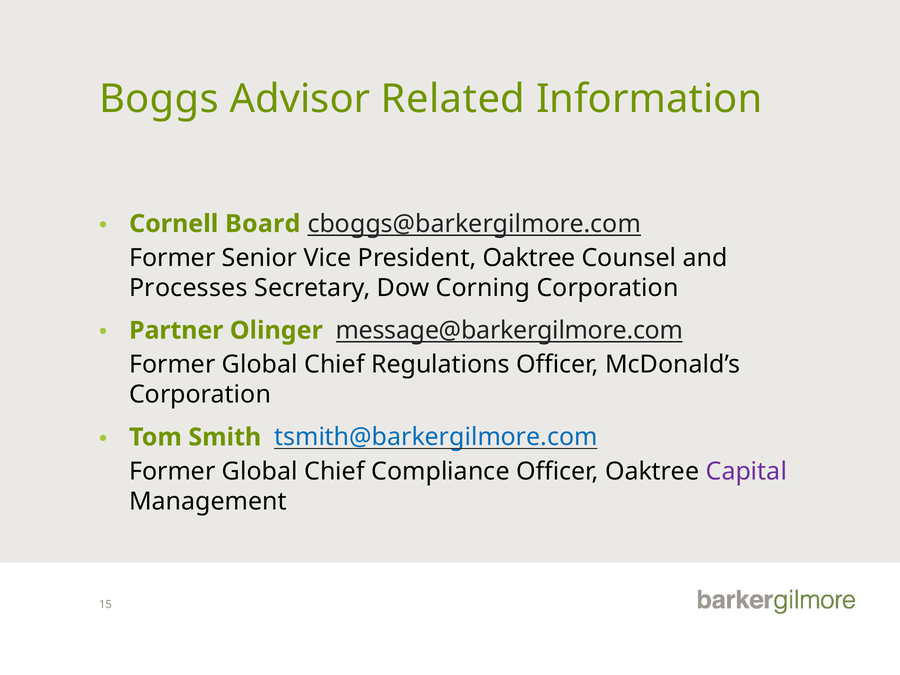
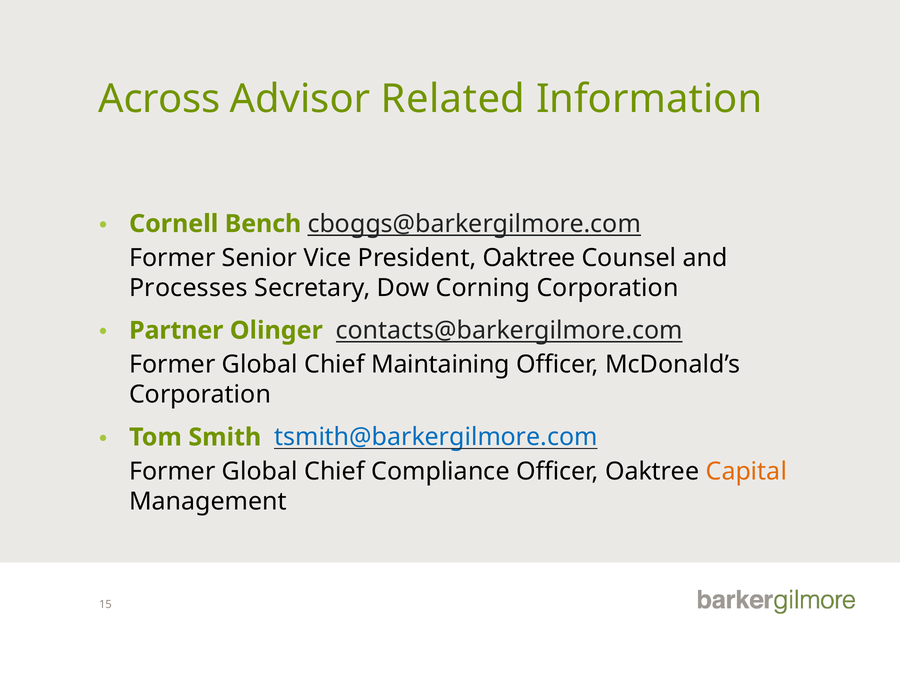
Boggs: Boggs -> Across
Board: Board -> Bench
message@barkergilmore.com: message@barkergilmore.com -> contacts@barkergilmore.com
Regulations: Regulations -> Maintaining
Capital colour: purple -> orange
